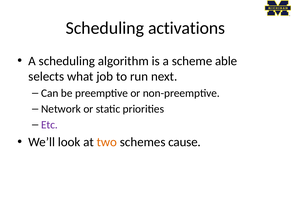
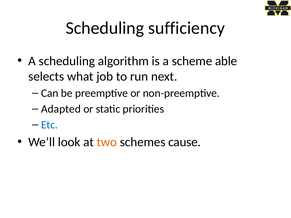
activations: activations -> sufficiency
Network: Network -> Adapted
Etc colour: purple -> blue
